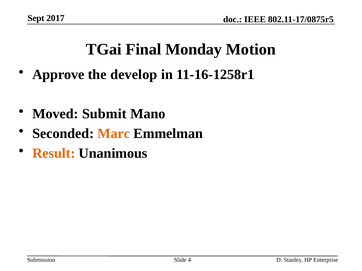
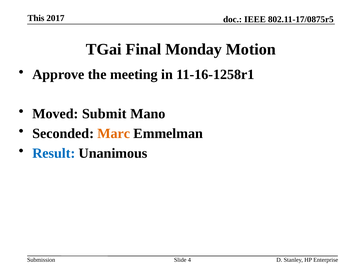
Sept: Sept -> This
develop: develop -> meeting
Result colour: orange -> blue
